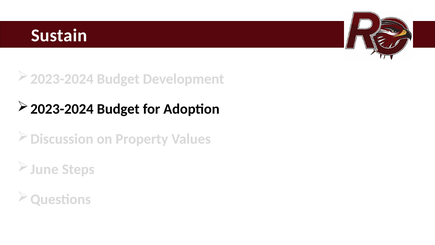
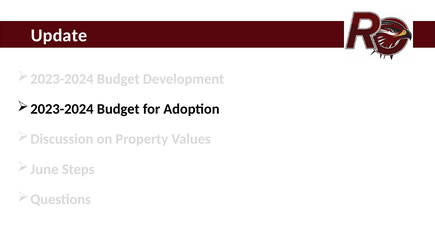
Sustain: Sustain -> Update
